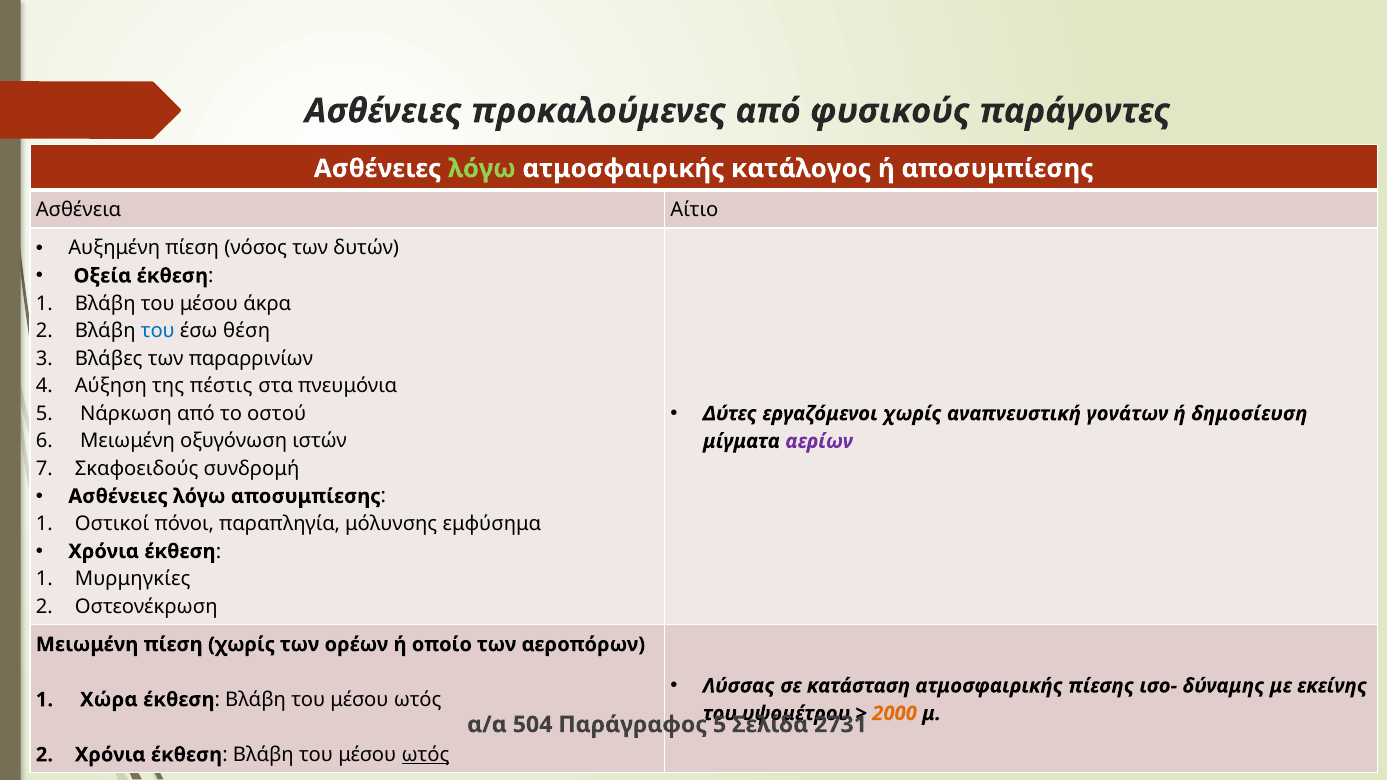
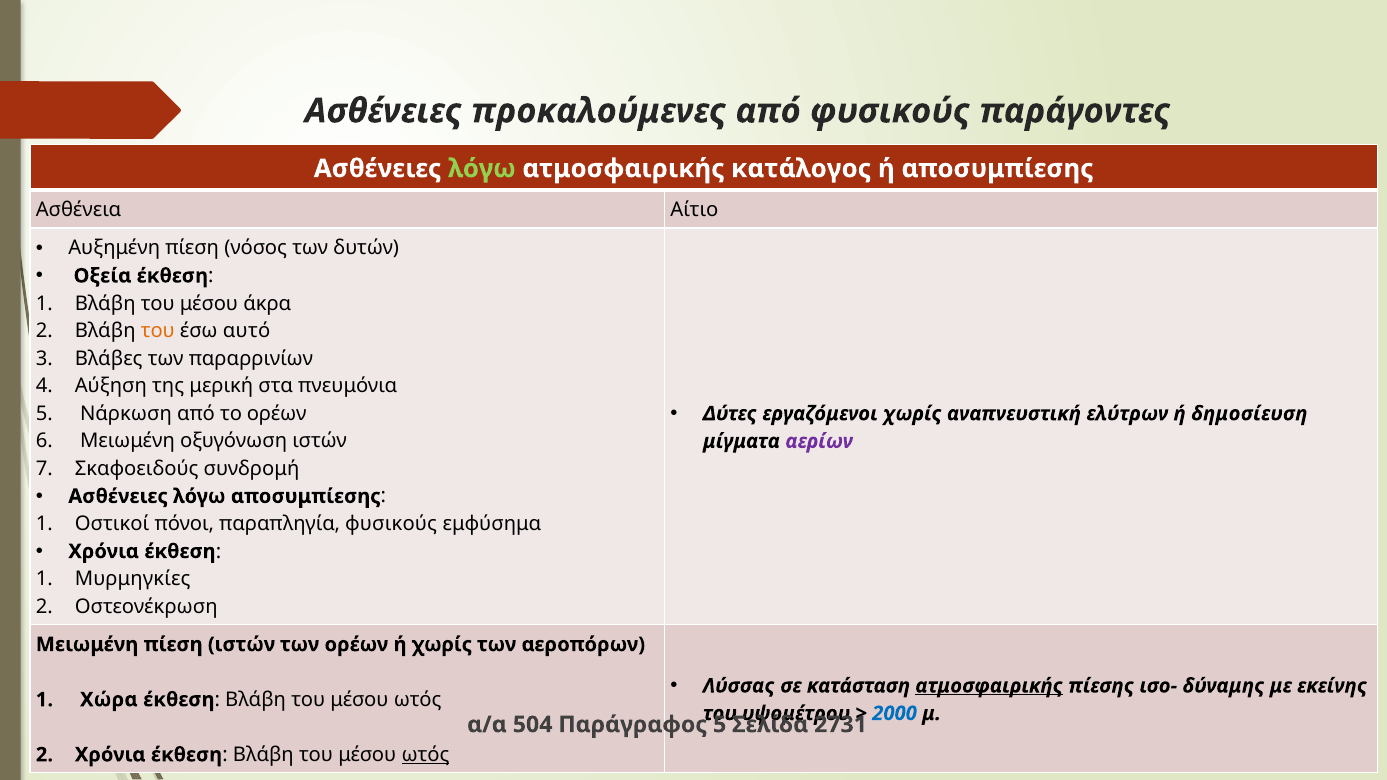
του at (158, 331) colour: blue -> orange
θέση: θέση -> αυτό
πέστις: πέστις -> μερική
γονάτων: γονάτων -> ελύτρων
το οστού: οστού -> ορέων
παραπληγία μόλυνσης: μόλυνσης -> φυσικούς
πίεση χωρίς: χωρίς -> ιστών
ή οποίο: οποίο -> χωρίς
ατμοσφαιρικής at (989, 686) underline: none -> present
2000 colour: orange -> blue
